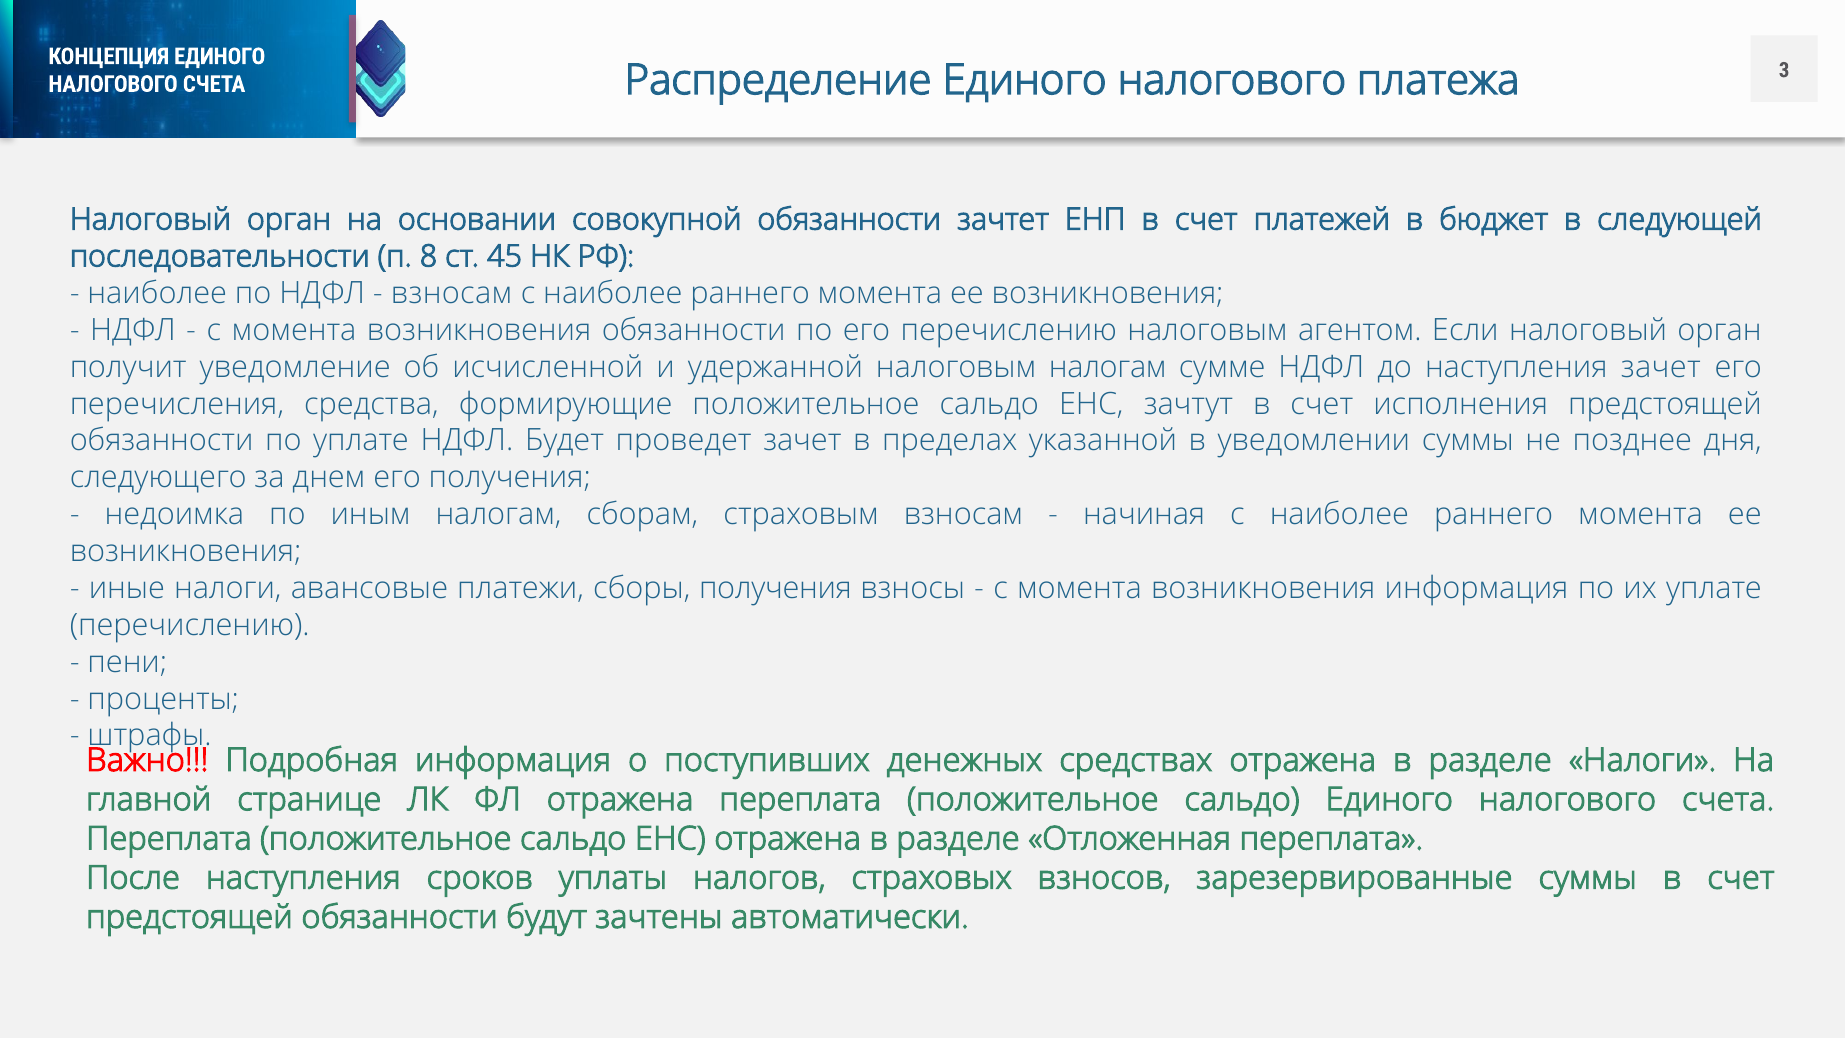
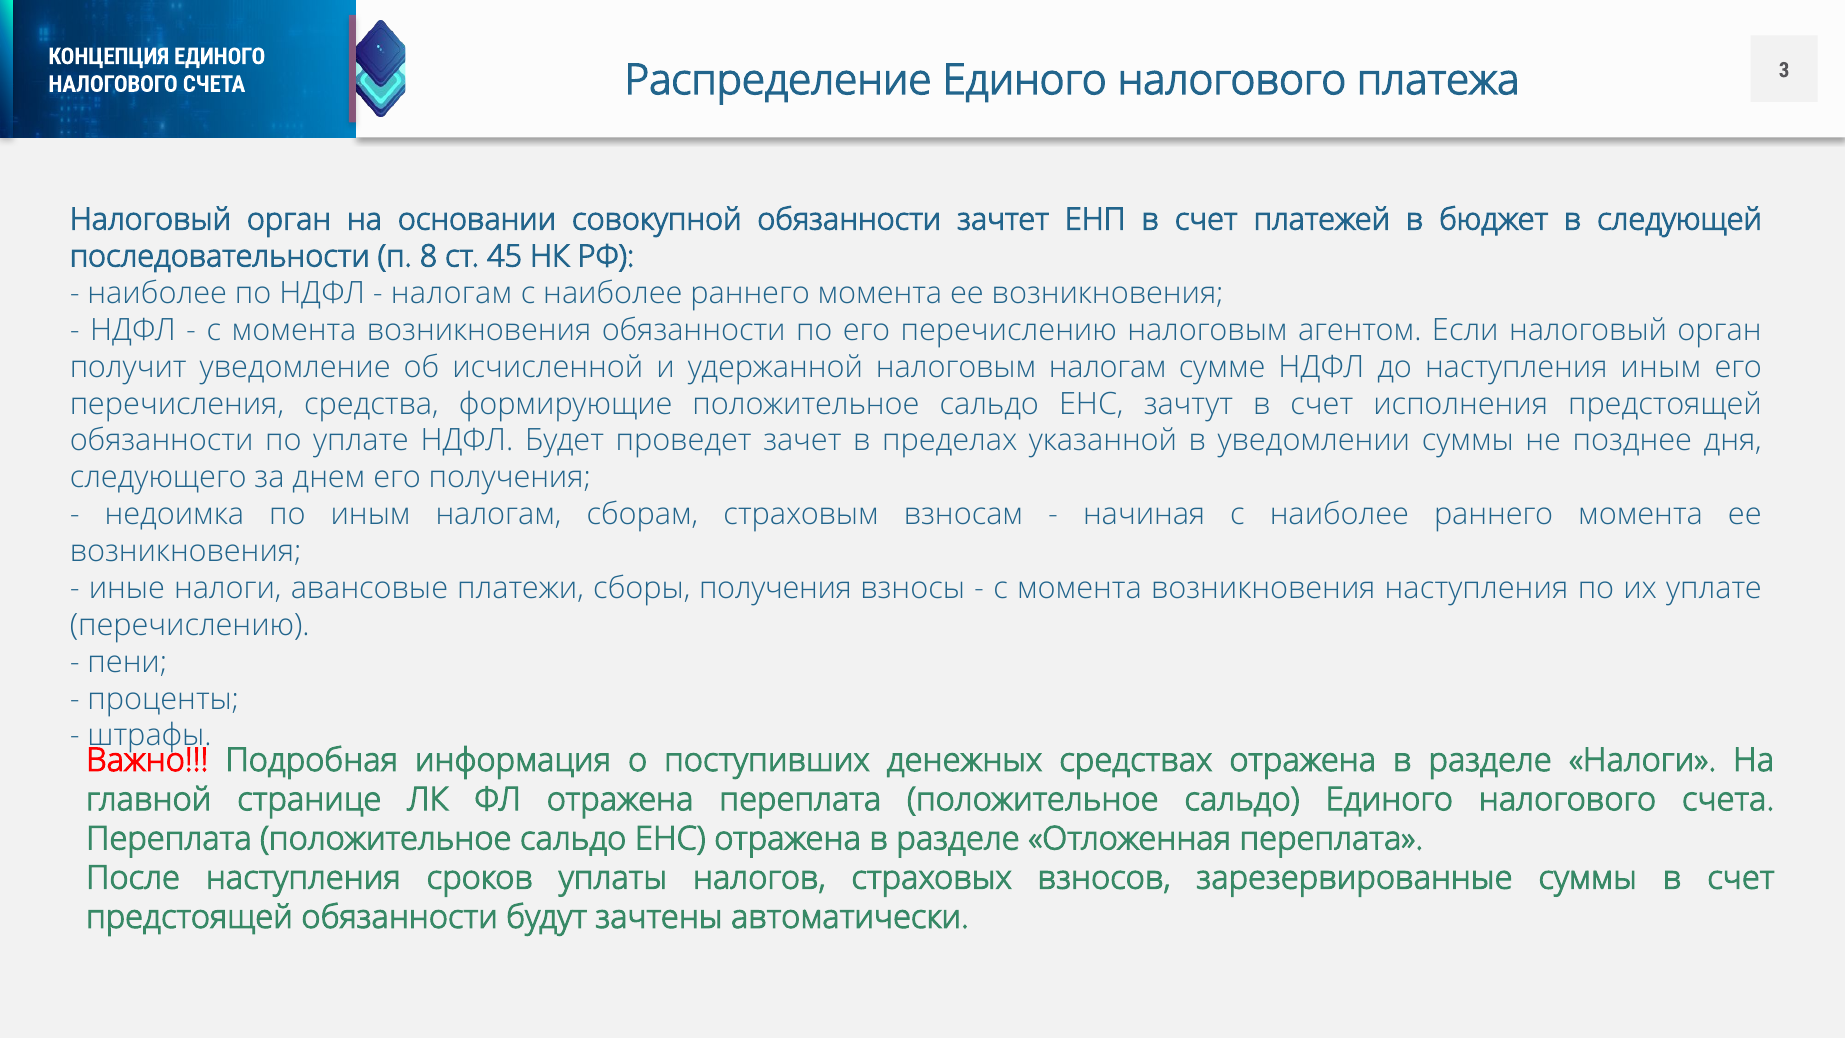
взносам at (452, 293): взносам -> налогам
наступления зачет: зачет -> иным
возникновения информация: информация -> наступления
